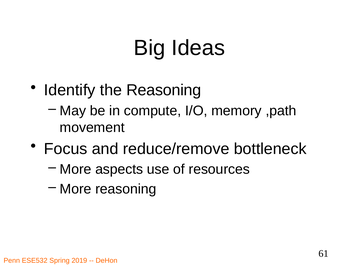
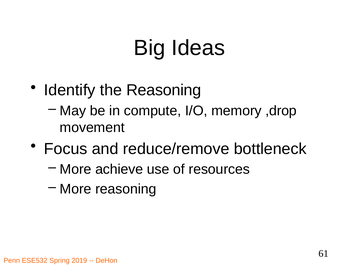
,path: ,path -> ,drop
aspects: aspects -> achieve
